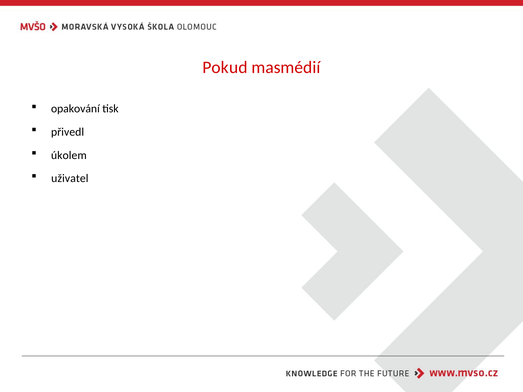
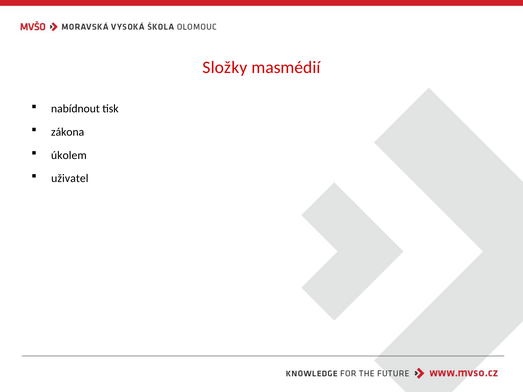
Pokud: Pokud -> Složky
opakování: opakování -> nabídnout
přivedl: přivedl -> zákona
